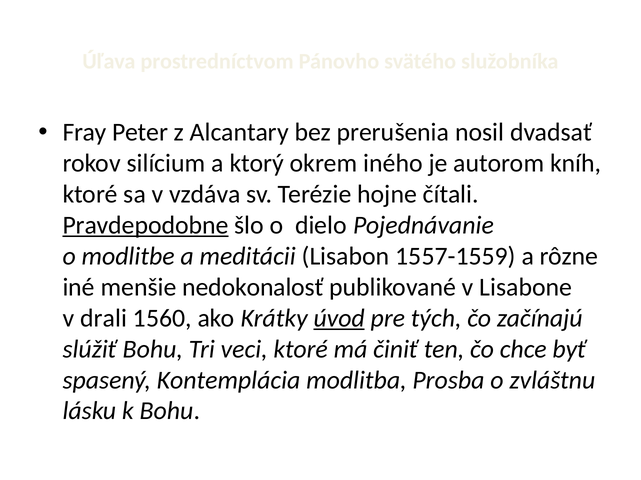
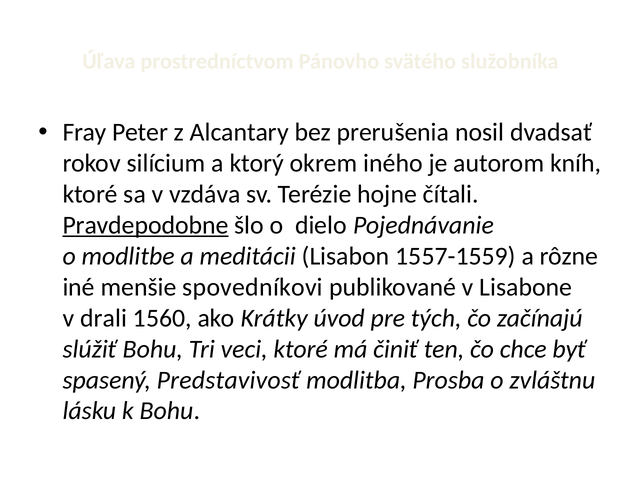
nedokonalosť: nedokonalosť -> spovedníkovi
úvod underline: present -> none
Kontemplácia: Kontemplácia -> Predstavivosť
